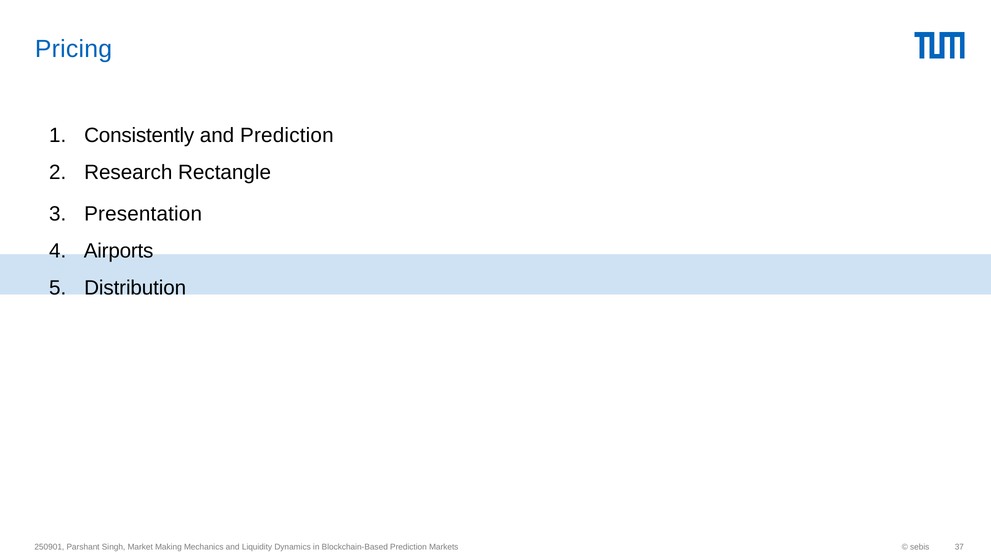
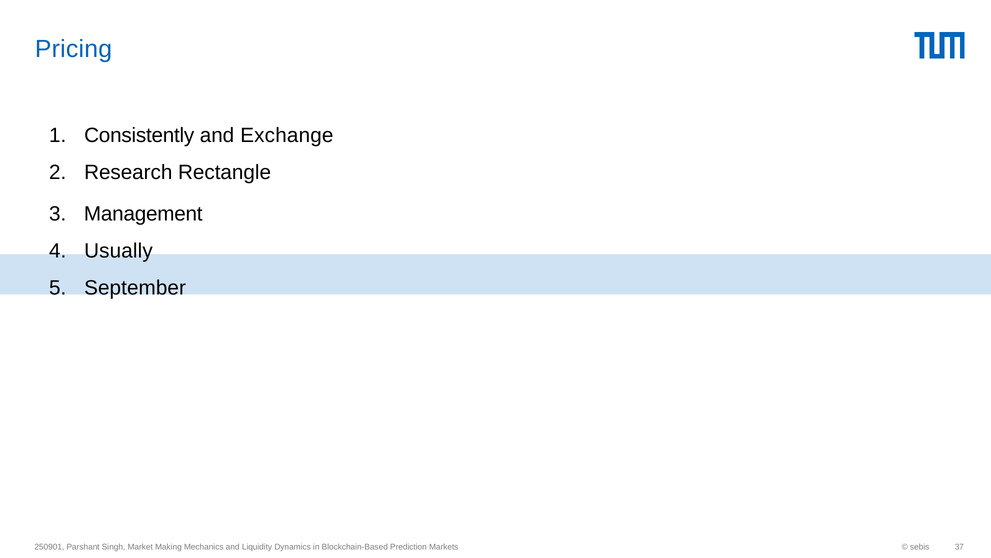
and Prediction: Prediction -> Exchange
Presentation: Presentation -> Management
Airports: Airports -> Usually
Distribution: Distribution -> September
